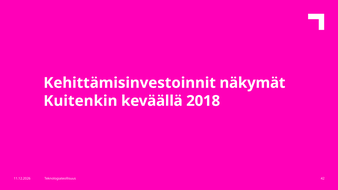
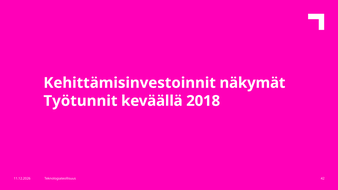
Kuitenkin: Kuitenkin -> Työtunnit
